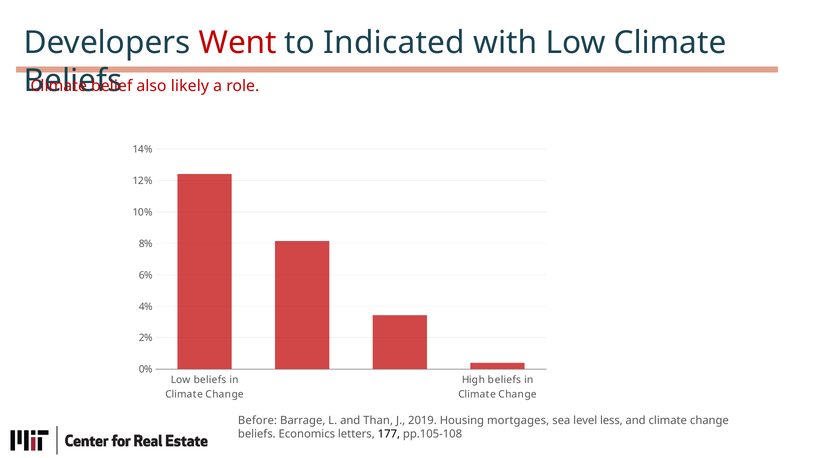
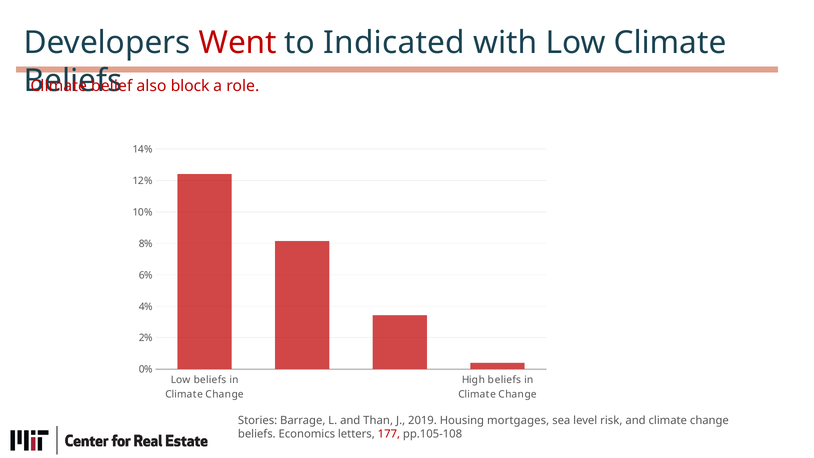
likely: likely -> block
Before: Before -> Stories
less: less -> risk
177 colour: black -> red
